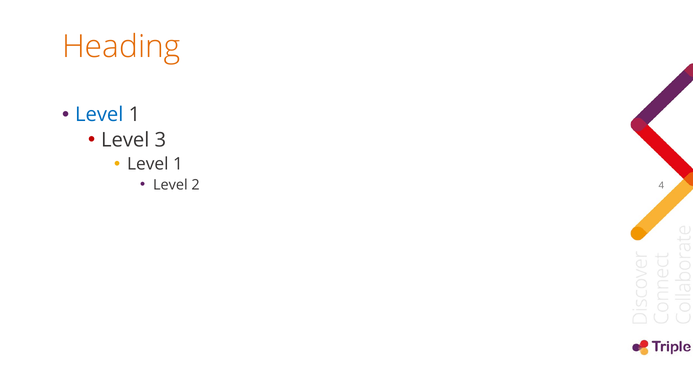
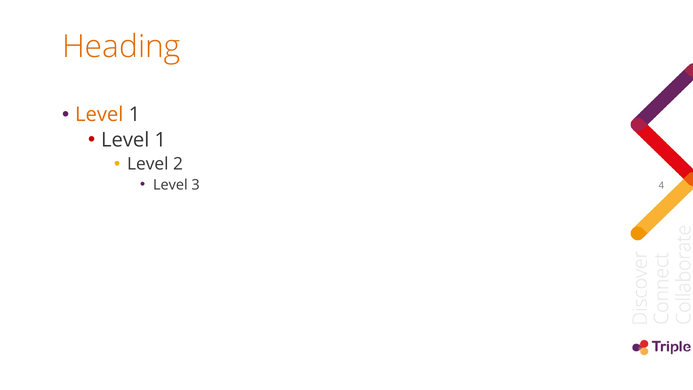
Level at (99, 115) colour: blue -> orange
3 at (160, 140): 3 -> 1
1 at (178, 164): 1 -> 2
2: 2 -> 3
